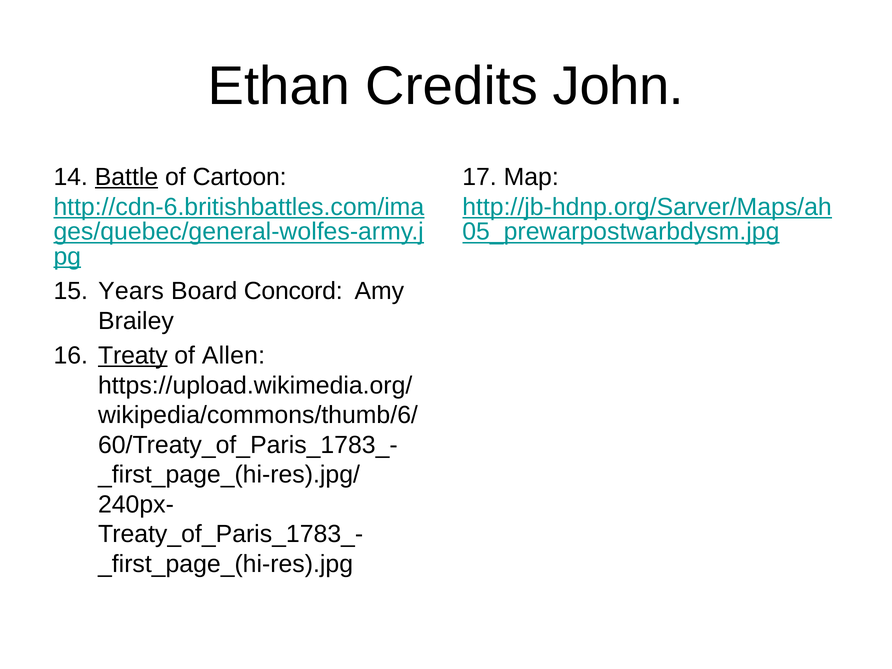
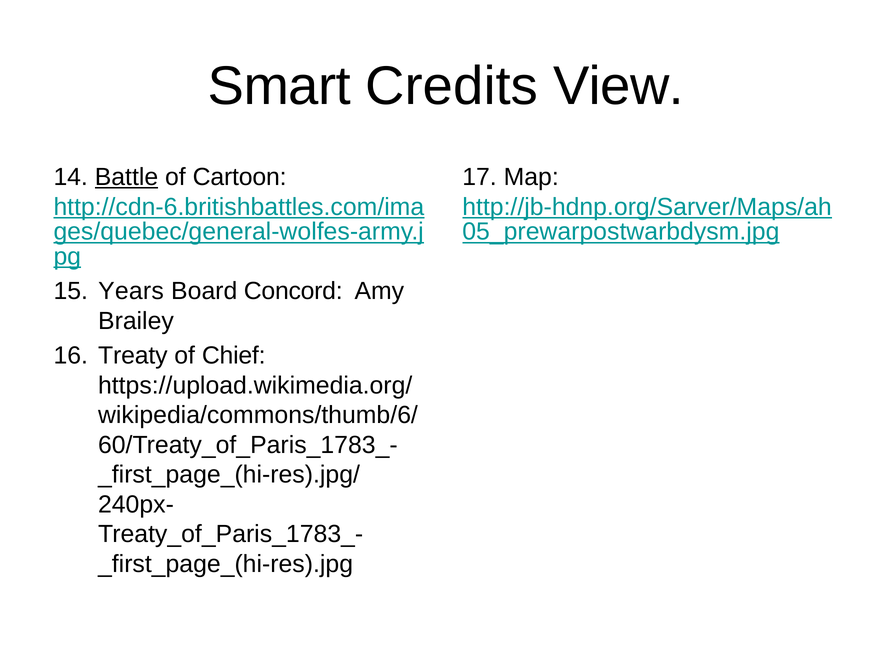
Ethan: Ethan -> Smart
John: John -> View
Treaty underline: present -> none
Allen: Allen -> Chief
